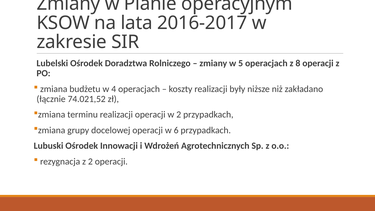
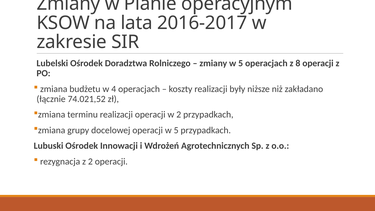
operacji w 6: 6 -> 5
